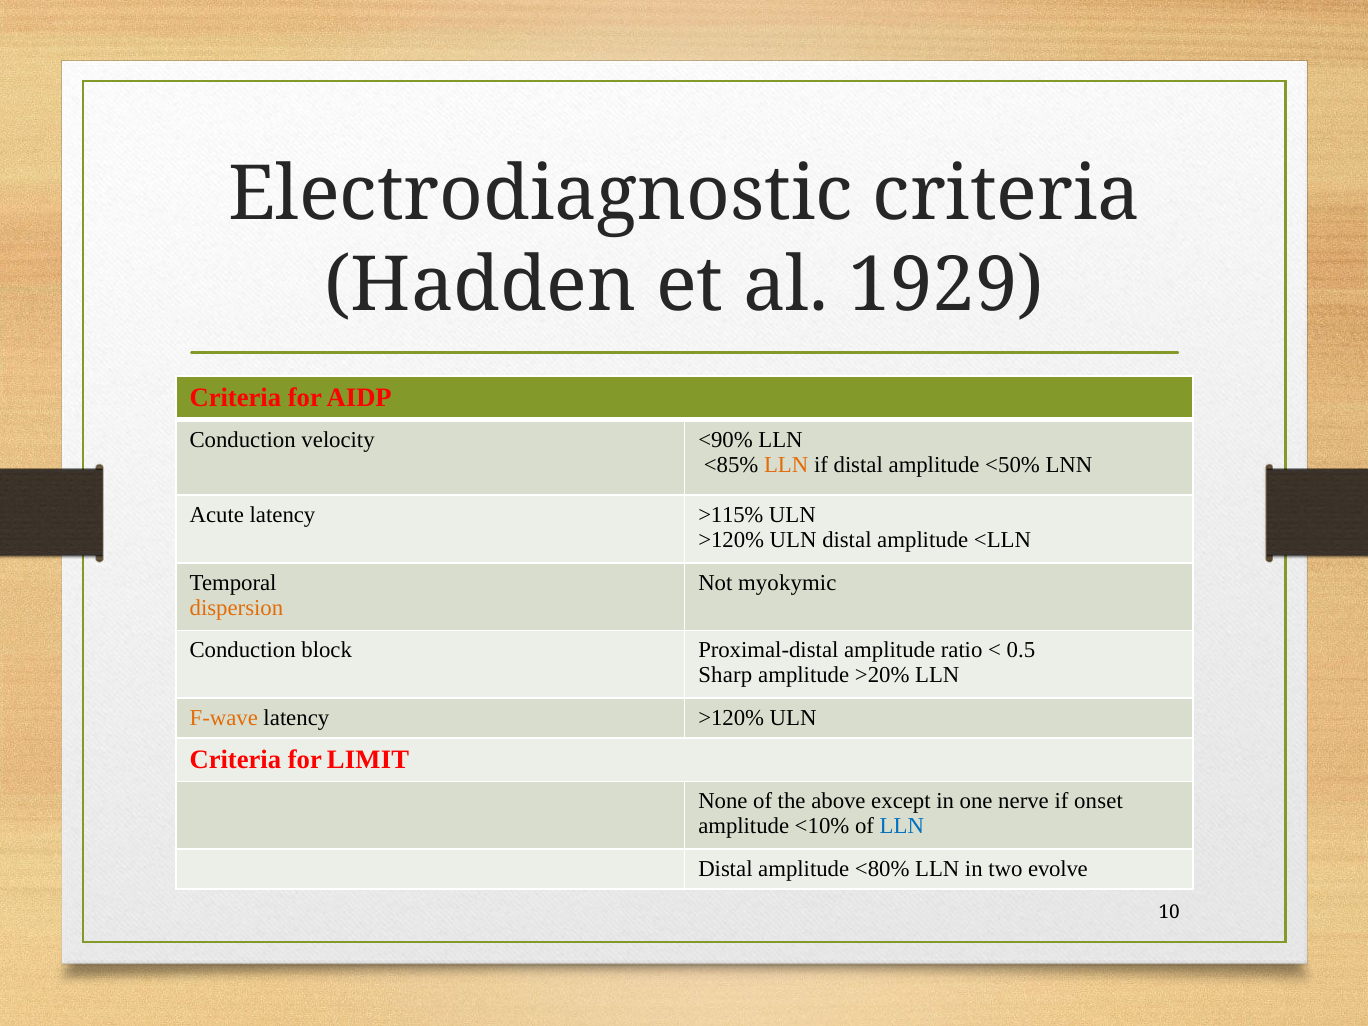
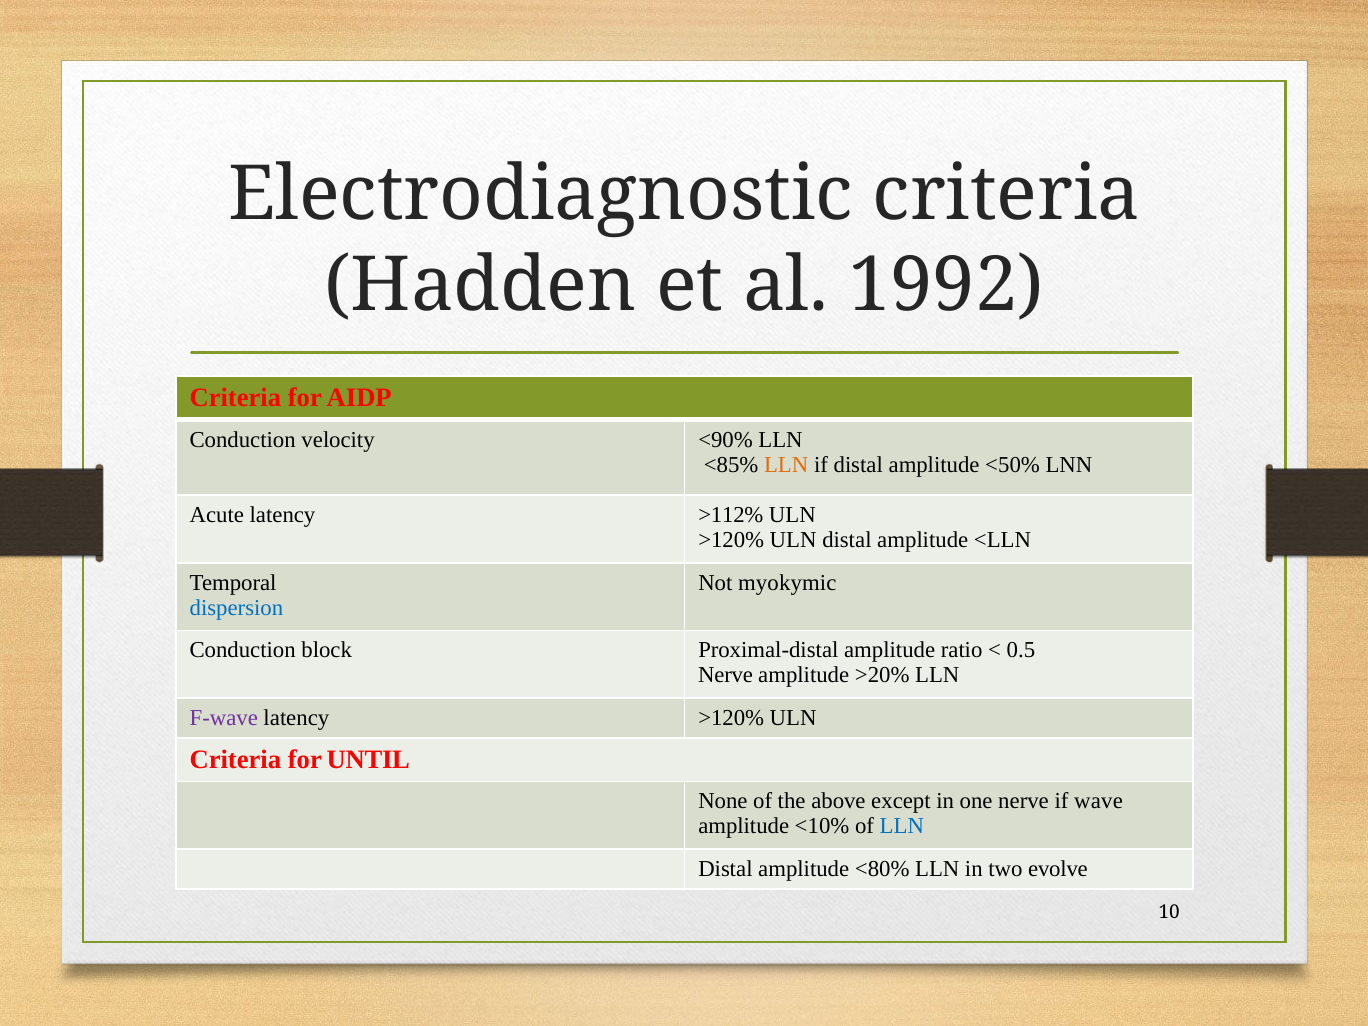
1929: 1929 -> 1992
>115%: >115% -> >112%
dispersion colour: orange -> blue
Sharp at (725, 675): Sharp -> Nerve
F-wave colour: orange -> purple
LIMIT: LIMIT -> UNTIL
onset: onset -> wave
